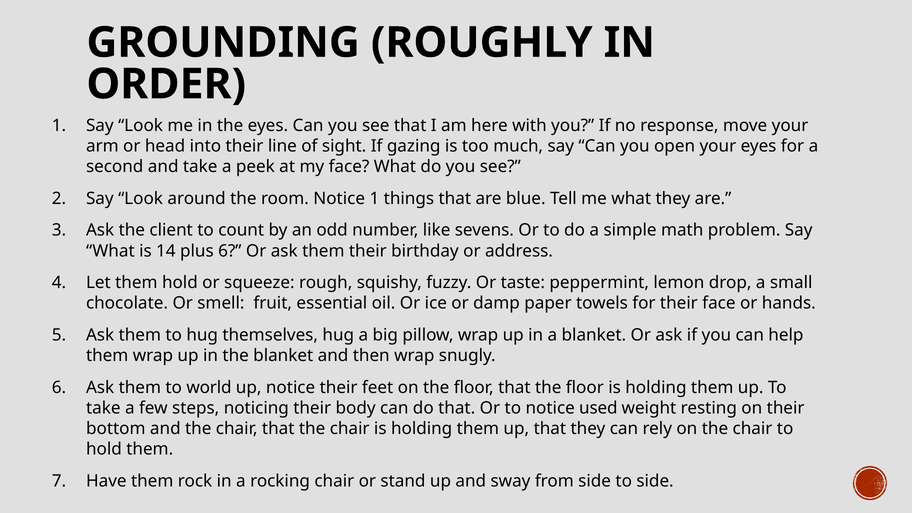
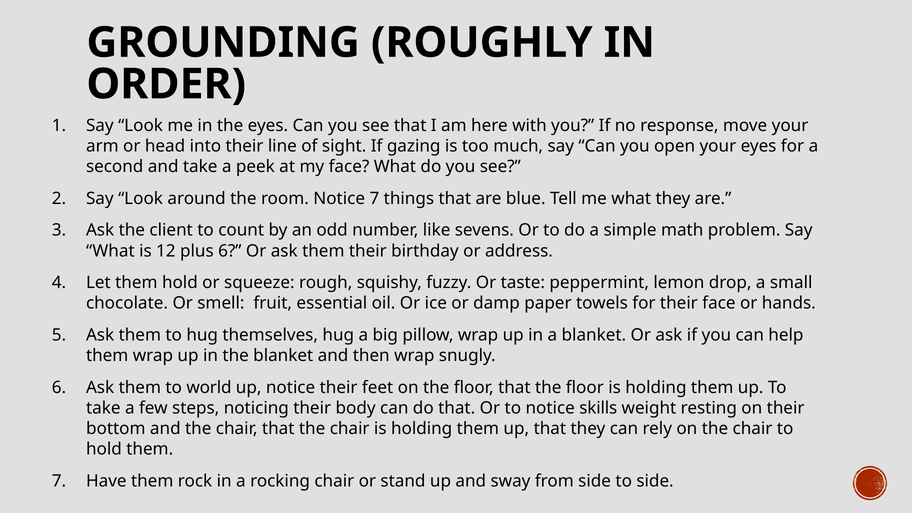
Notice 1: 1 -> 7
14: 14 -> 12
used: used -> skills
